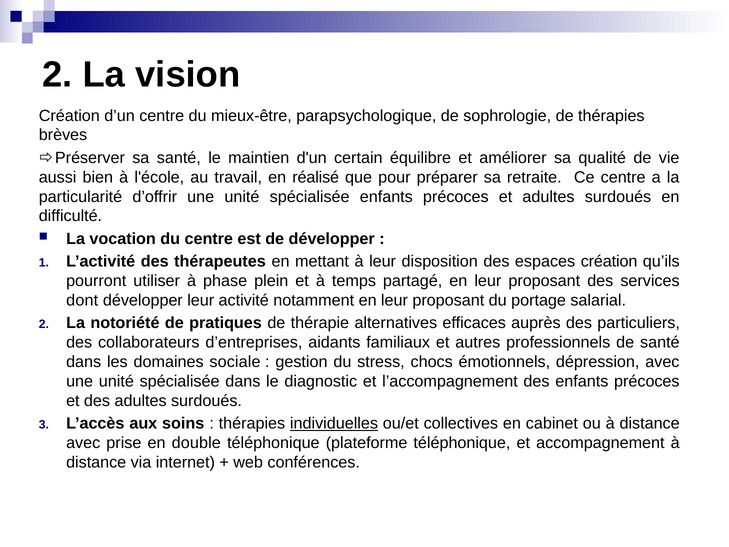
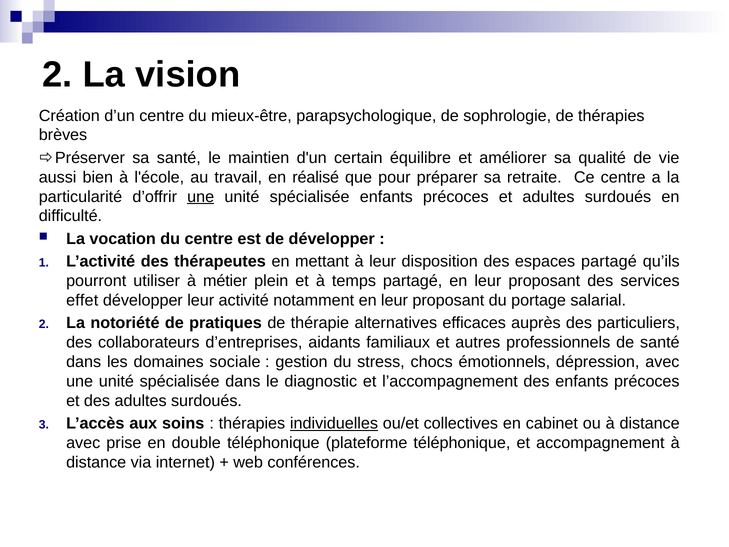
une at (201, 197) underline: none -> present
espaces création: création -> partagé
phase: phase -> métier
dont: dont -> effet
